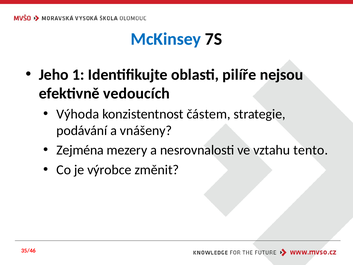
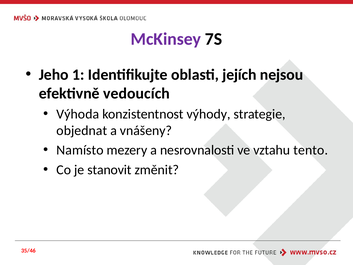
McKinsey colour: blue -> purple
pilíře: pilíře -> jejích
částem: částem -> výhody
podávání: podávání -> objednat
Zejména: Zejména -> Namísto
výrobce: výrobce -> stanovit
